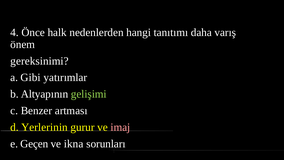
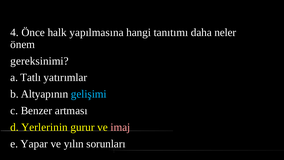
nedenlerden: nedenlerden -> yapılmasına
varış: varış -> neler
Gibi: Gibi -> Tatlı
gelişimi colour: light green -> light blue
Geçen: Geçen -> Yapar
ikna: ikna -> yılın
